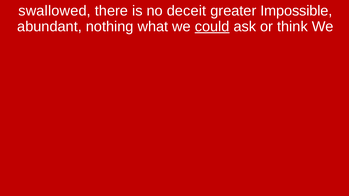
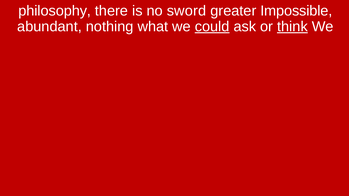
swallowed: swallowed -> philosophy
deceit: deceit -> sword
think underline: none -> present
